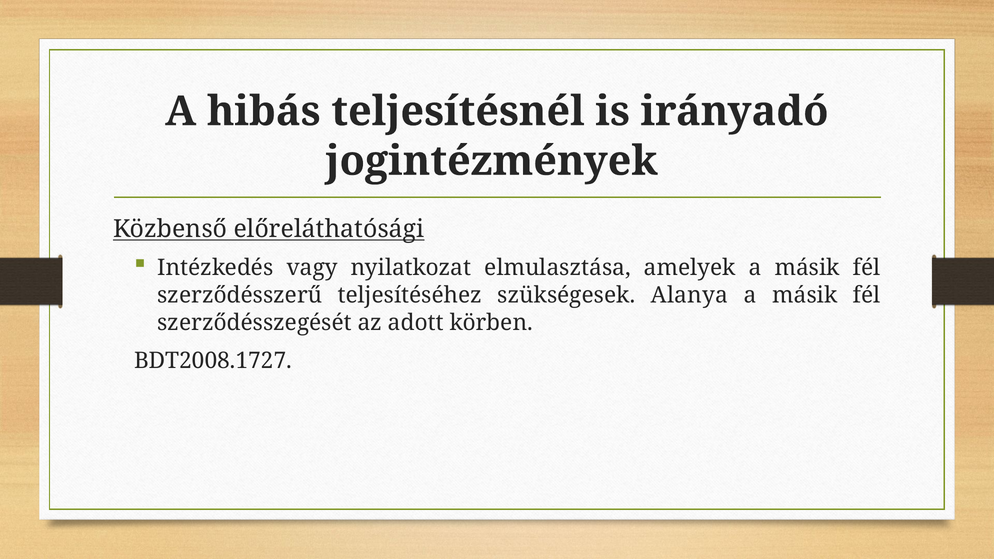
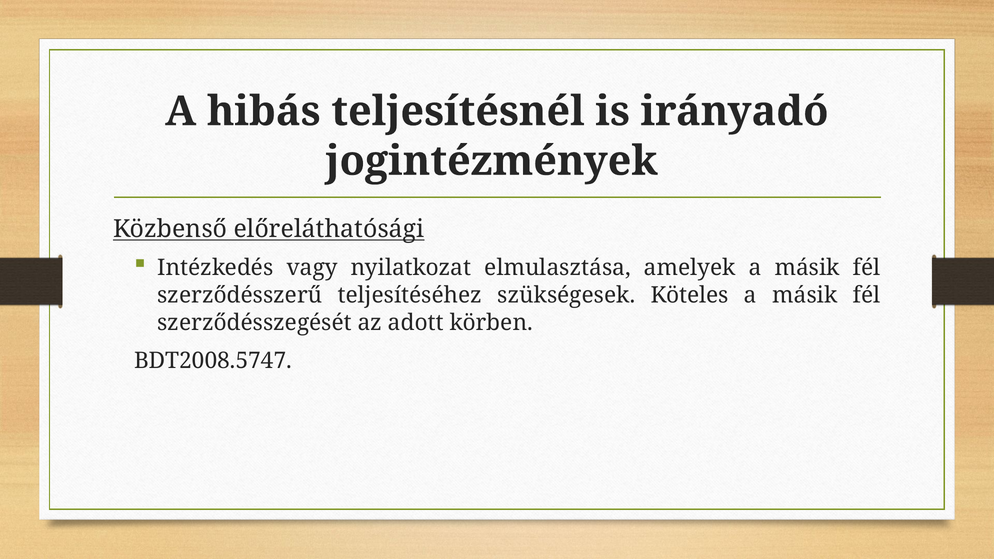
Alanya: Alanya -> Köteles
BDT2008.1727: BDT2008.1727 -> BDT2008.5747
